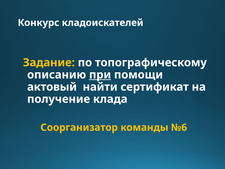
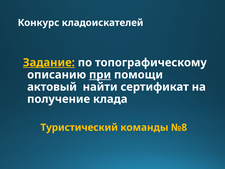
Задание underline: none -> present
Соорганизатор: Соорганизатор -> Туристический
№6: №6 -> №8
